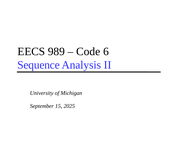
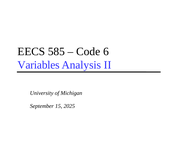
989: 989 -> 585
Sequence: Sequence -> Variables
